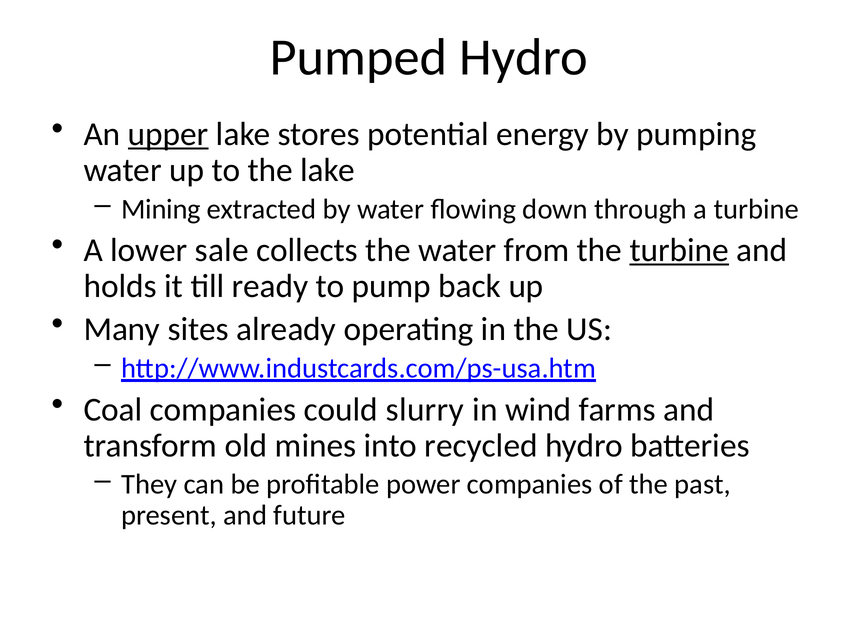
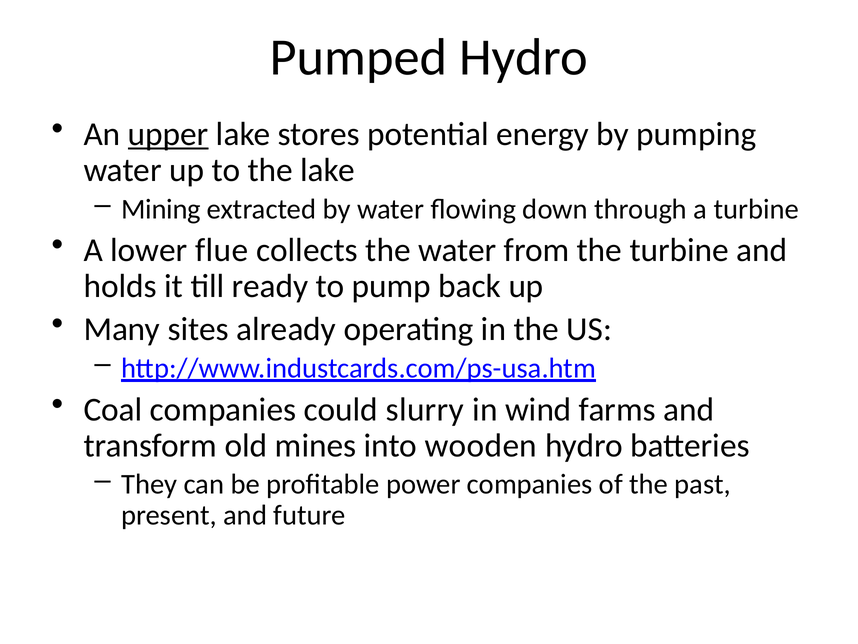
sale: sale -> flue
turbine at (679, 250) underline: present -> none
recycled: recycled -> wooden
